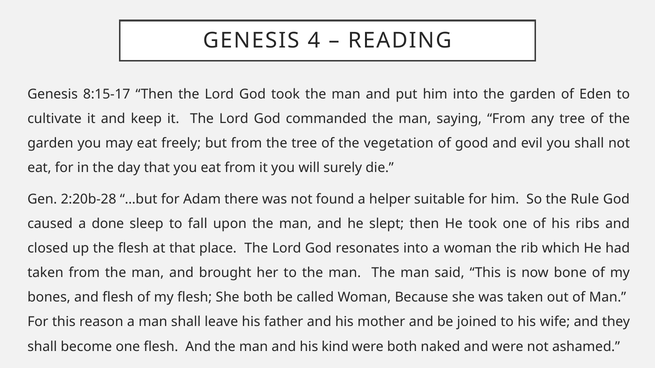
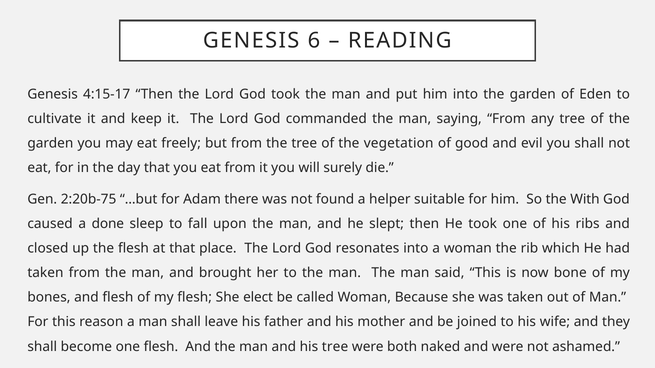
4: 4 -> 6
8:15-17: 8:15-17 -> 4:15-17
2:20b-28: 2:20b-28 -> 2:20b-75
Rule: Rule -> With
She both: both -> elect
his kind: kind -> tree
